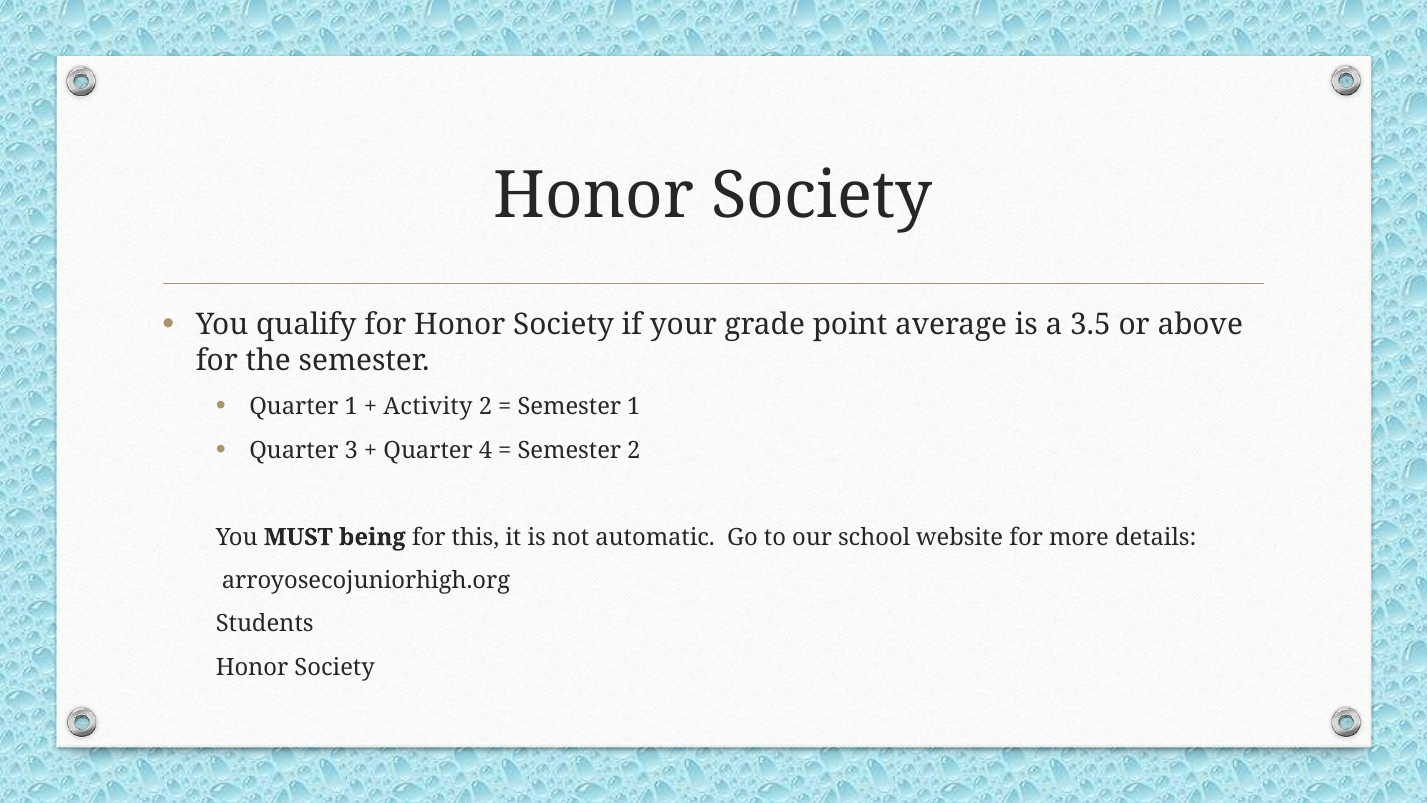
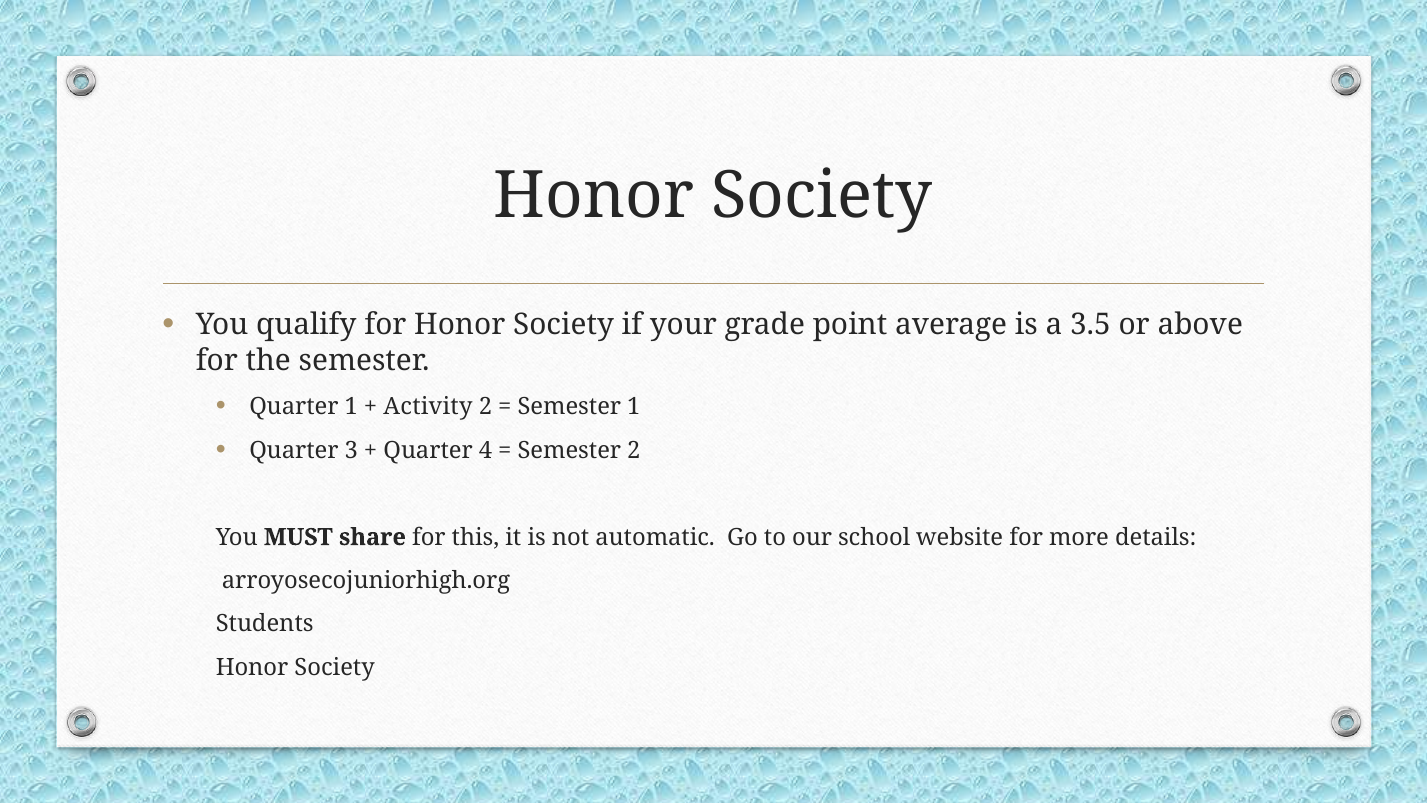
being: being -> share
